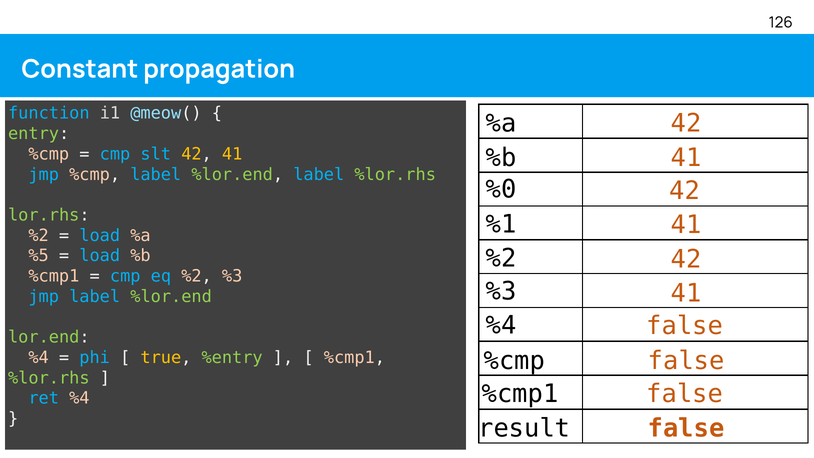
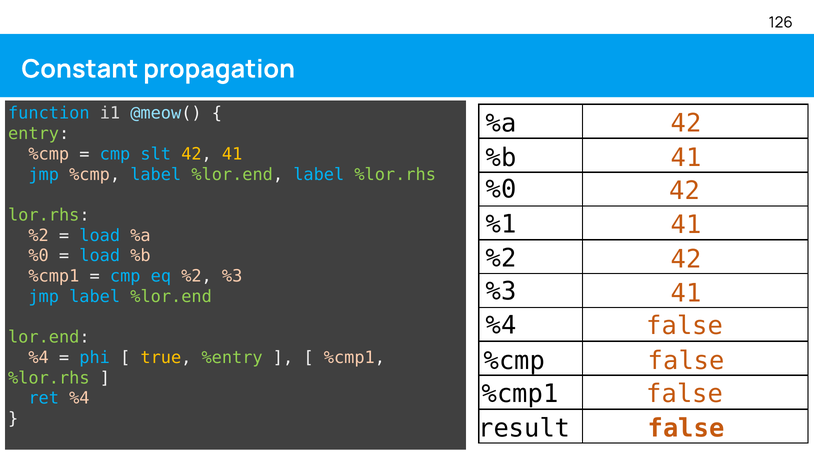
%5 at (39, 256): %5 -> %0
